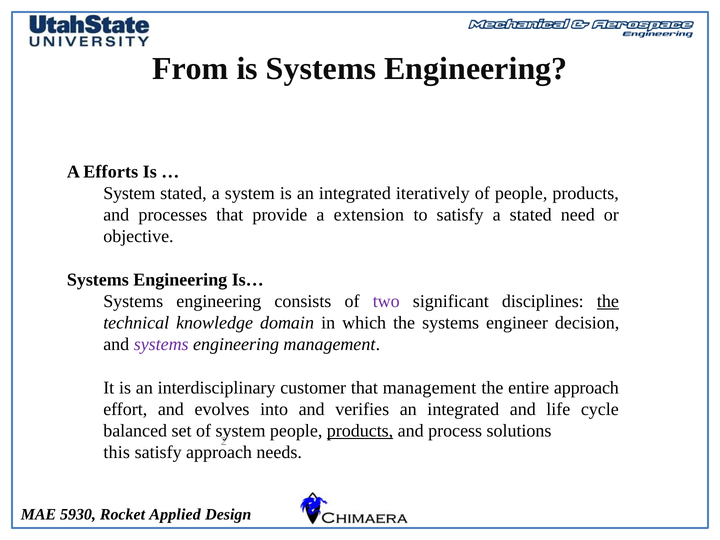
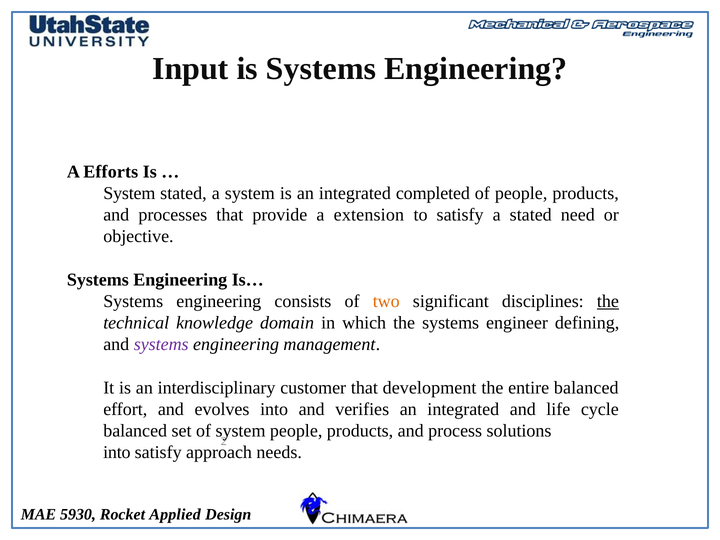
From: From -> Input
iteratively: iteratively -> completed
two colour: purple -> orange
decision: decision -> defining
that management: management -> development
entire approach: approach -> balanced
products at (360, 431) underline: present -> none
this at (117, 453): this -> into
